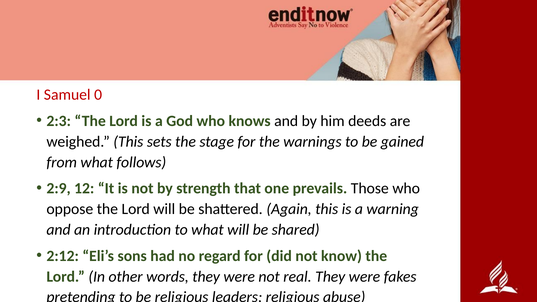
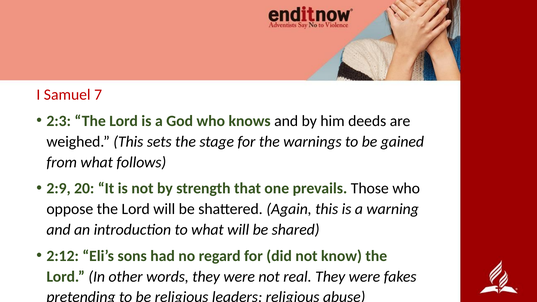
0: 0 -> 7
12: 12 -> 20
